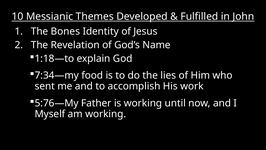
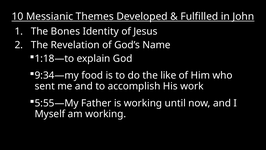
7:34—my: 7:34—my -> 9:34—my
lies: lies -> like
5:76—My: 5:76—My -> 5:55—My
